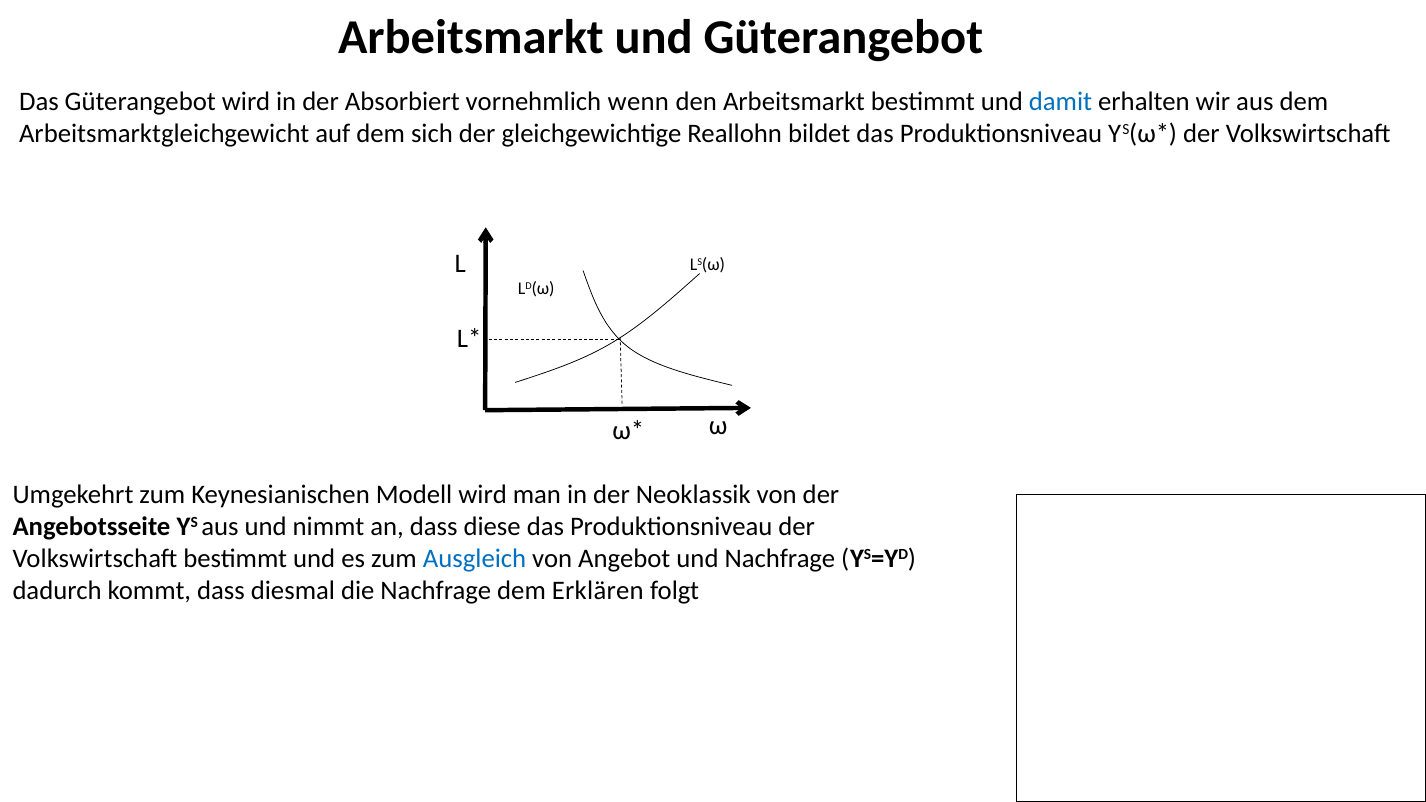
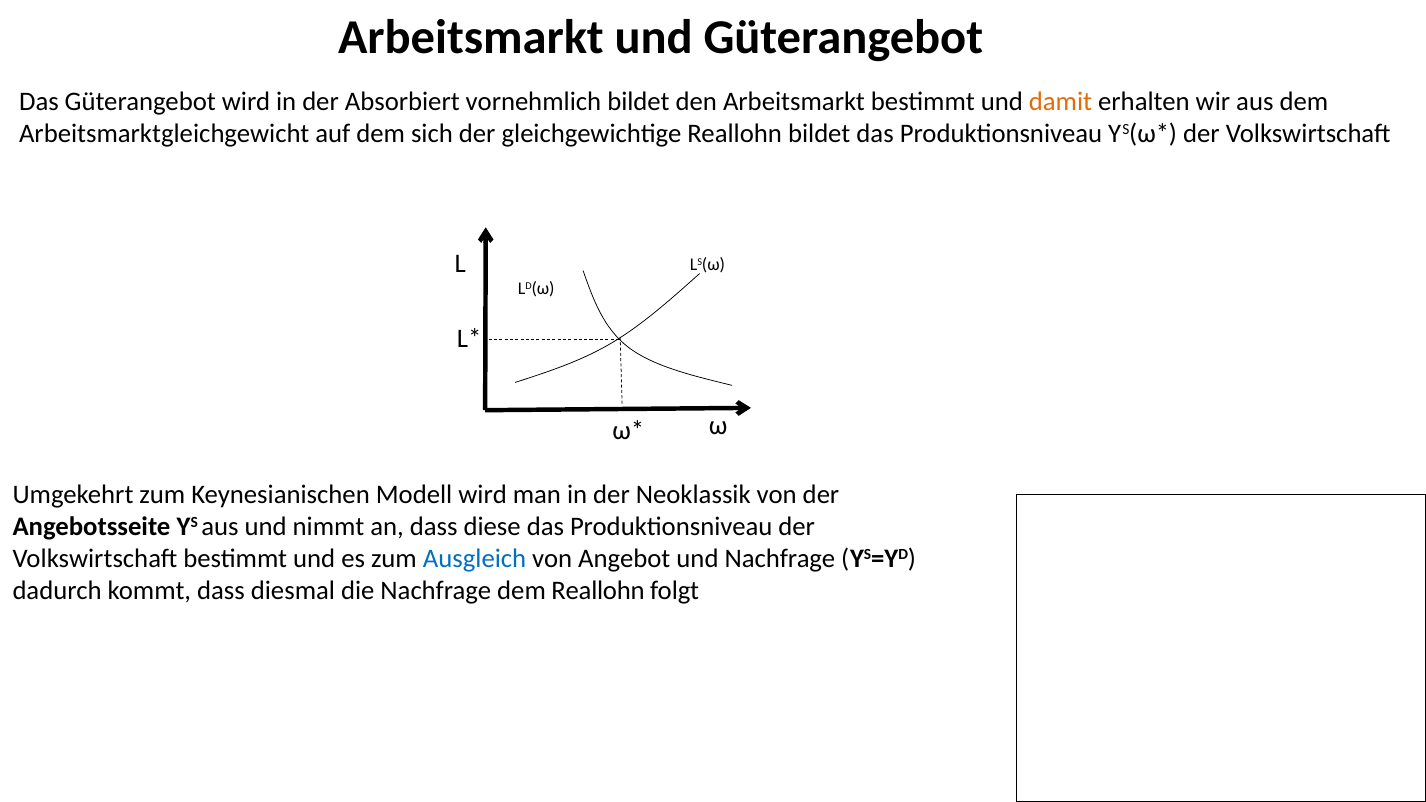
vornehmlich wenn: wenn -> bildet
damit colour: blue -> orange
dem Erklären: Erklären -> Reallohn
